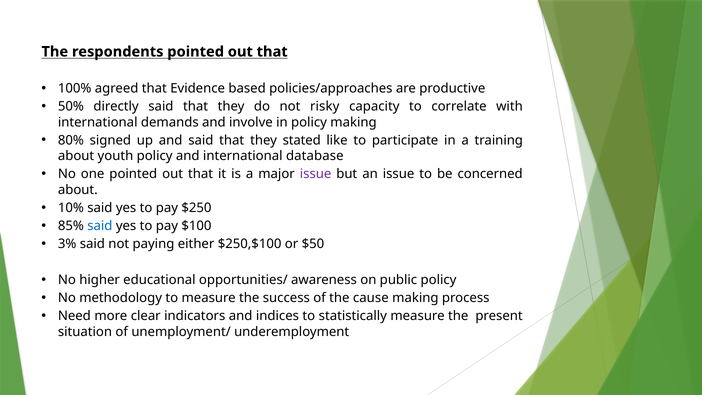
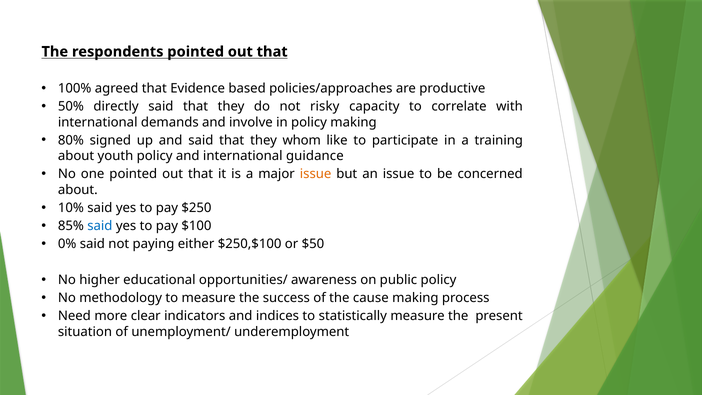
stated: stated -> whom
database: database -> guidance
issue at (316, 174) colour: purple -> orange
3%: 3% -> 0%
